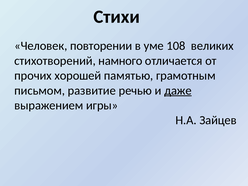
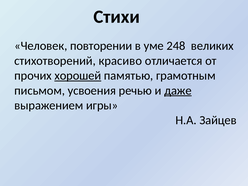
108: 108 -> 248
намного: намного -> красиво
хорошей underline: none -> present
развитие: развитие -> усвоения
